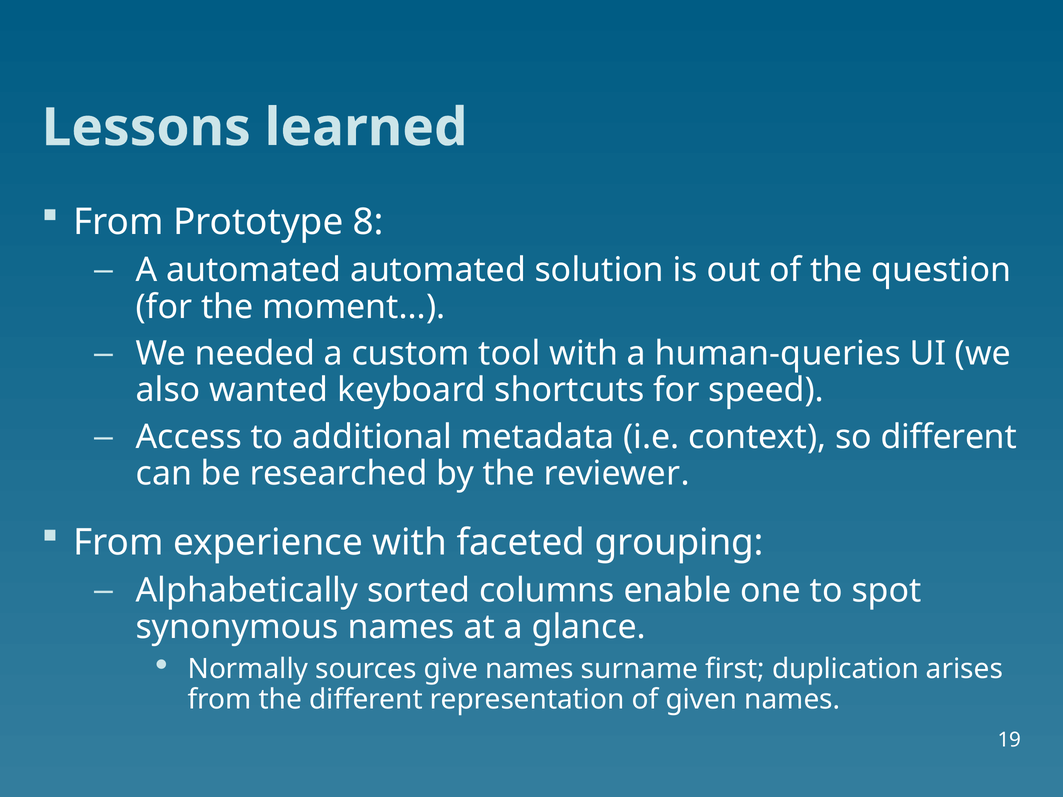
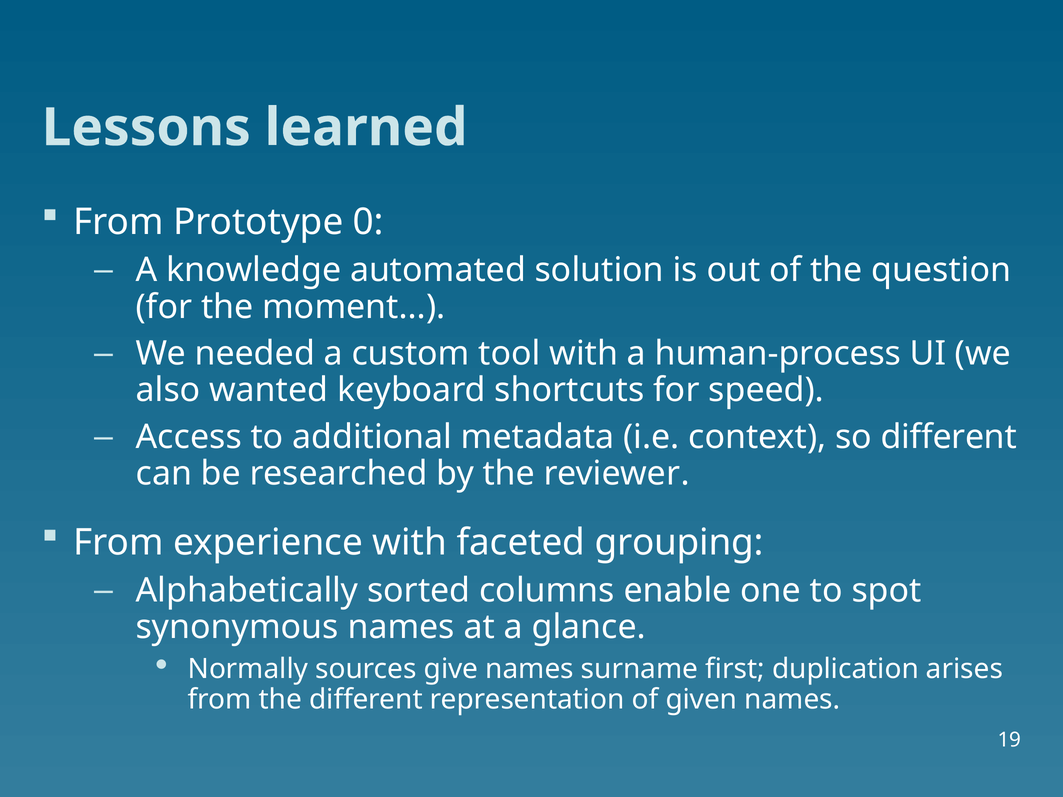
8: 8 -> 0
A automated: automated -> knowledge
human-queries: human-queries -> human-process
